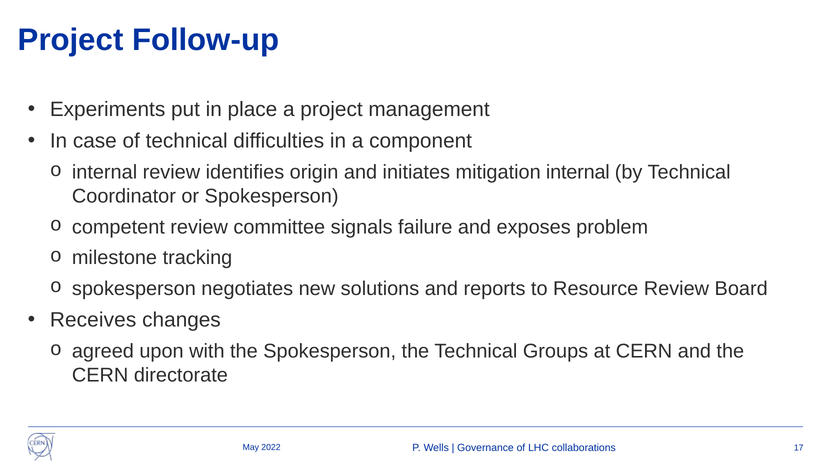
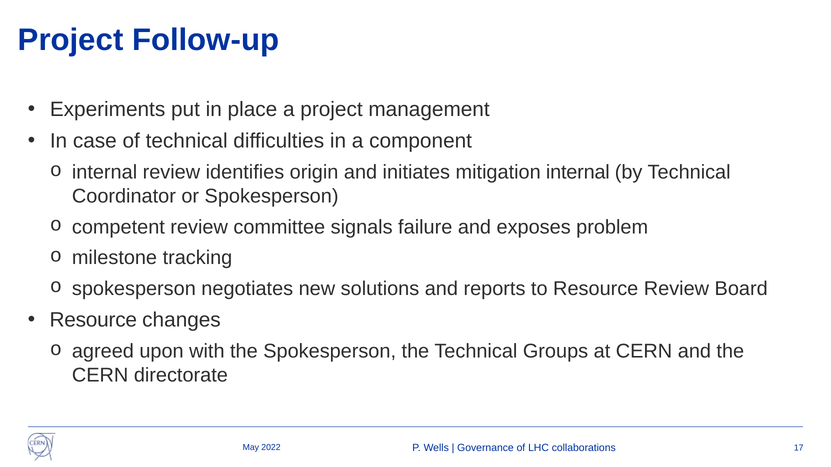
Receives at (93, 320): Receives -> Resource
